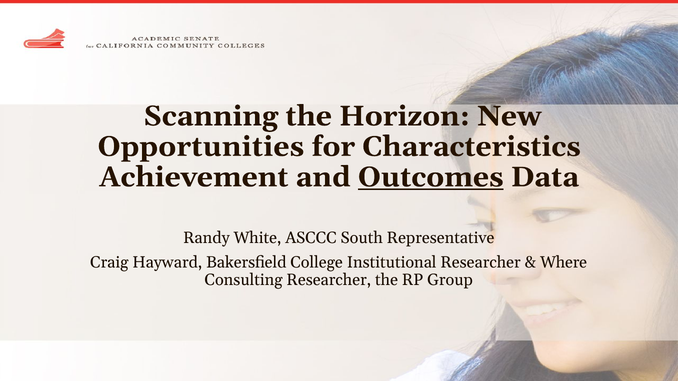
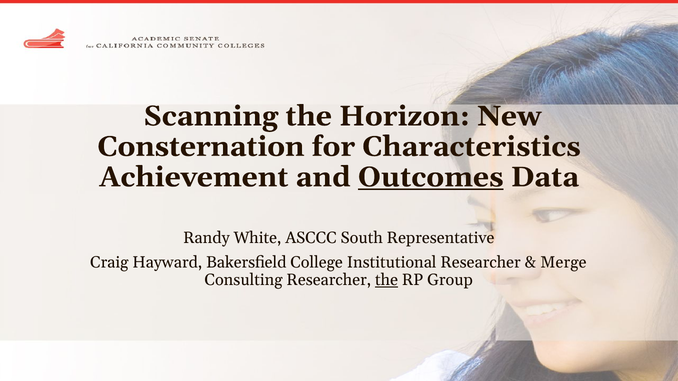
Opportunities: Opportunities -> Consternation
Where: Where -> Merge
the at (387, 280) underline: none -> present
